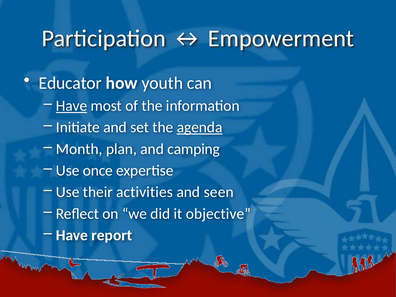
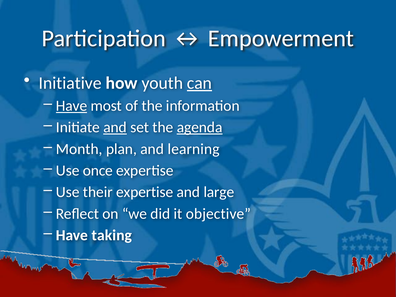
Educator: Educator -> Initiative
can underline: none -> present
and at (115, 127) underline: none -> present
camping: camping -> learning
their activities: activities -> expertise
seen: seen -> large
report: report -> taking
